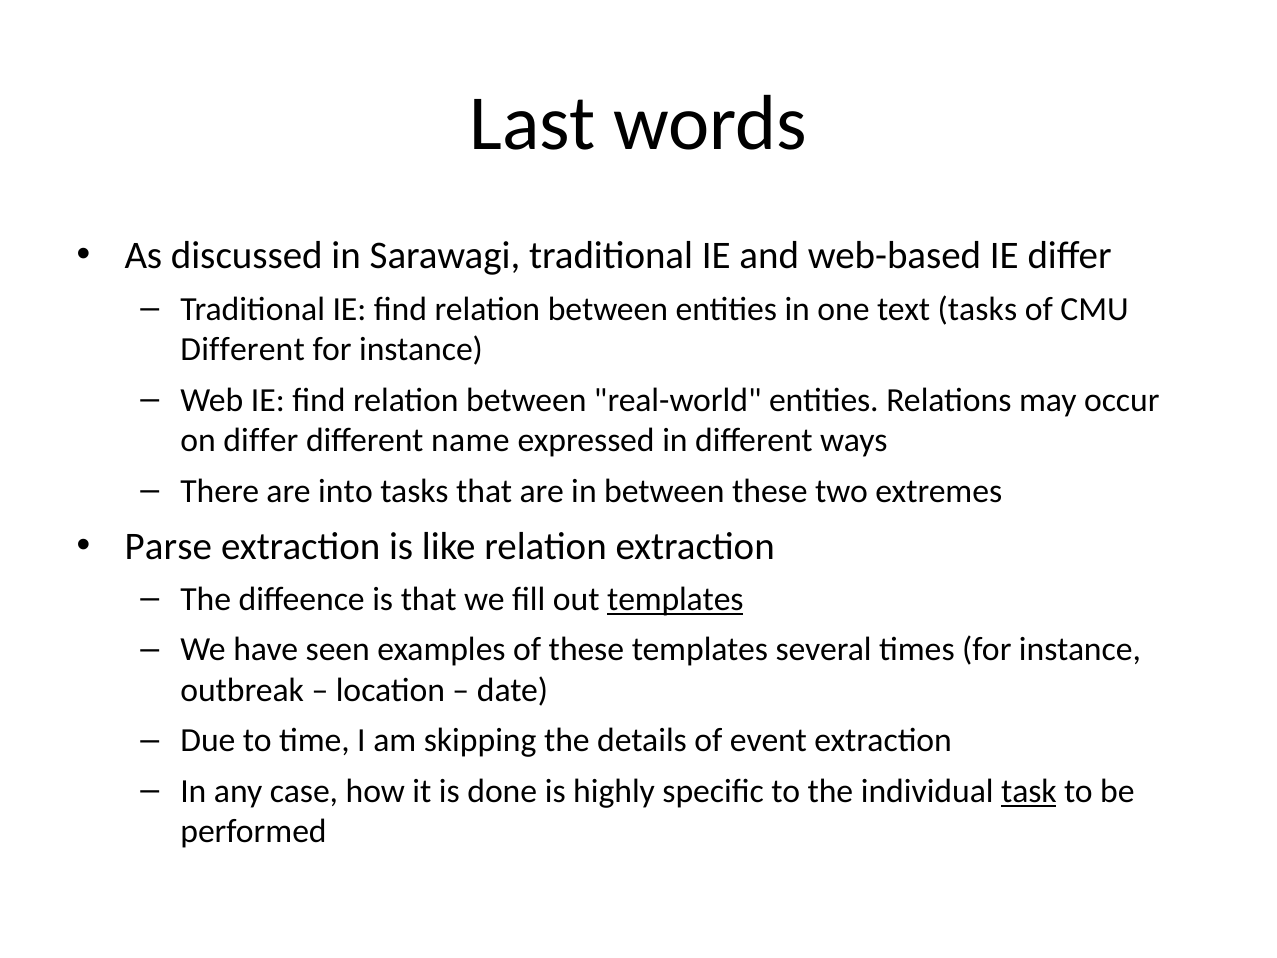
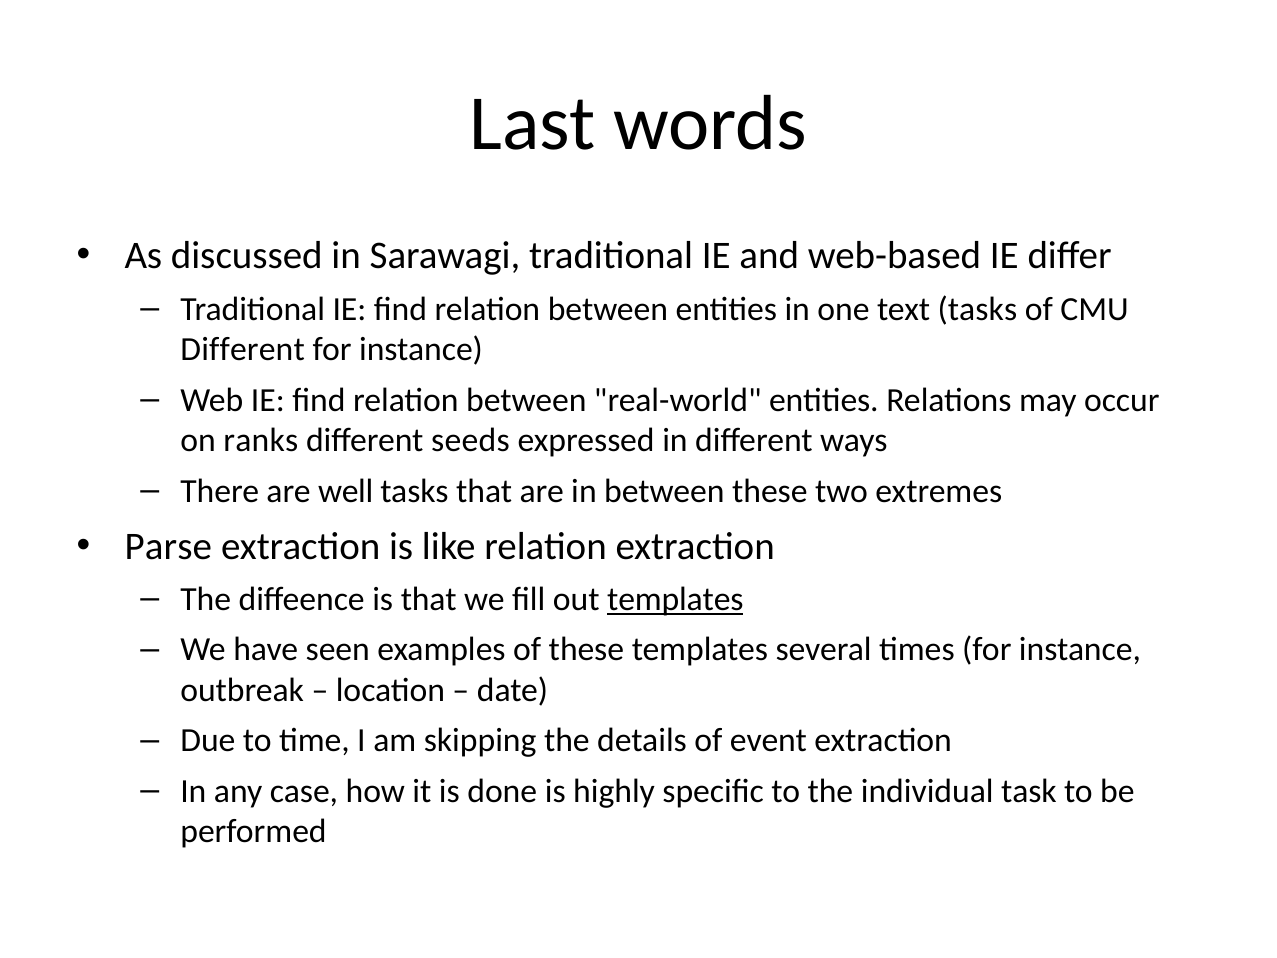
on differ: differ -> ranks
name: name -> seeds
into: into -> well
task underline: present -> none
